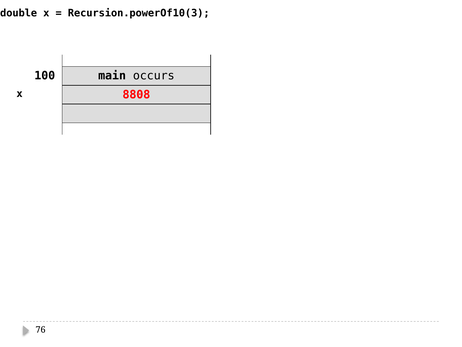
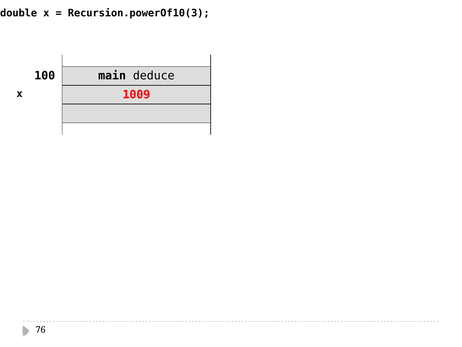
occurs: occurs -> deduce
8808: 8808 -> 1009
